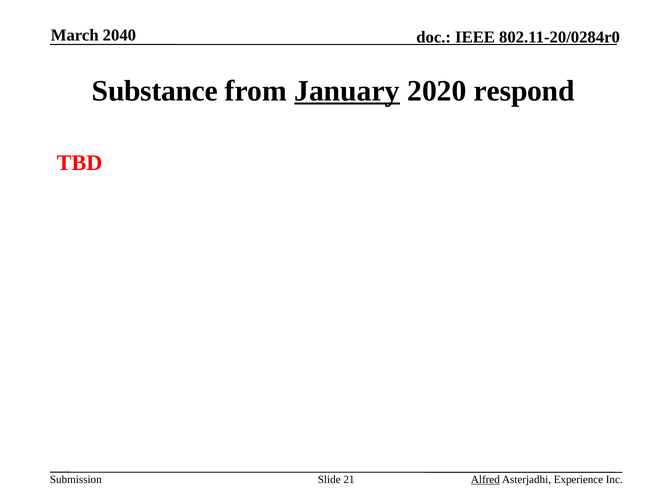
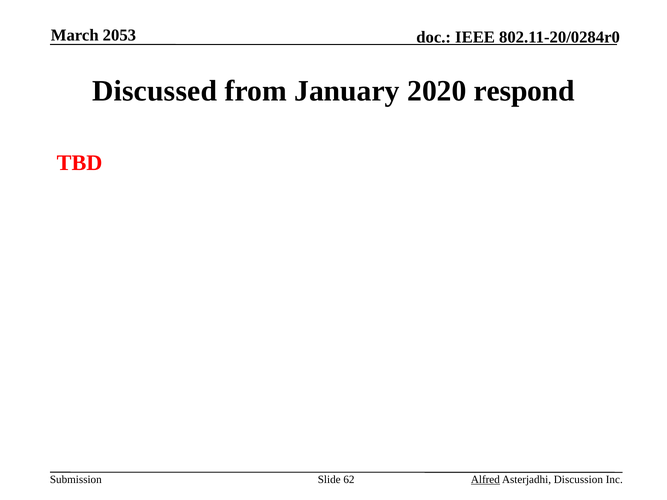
2040: 2040 -> 2053
Substance: Substance -> Discussed
January underline: present -> none
21: 21 -> 62
Experience: Experience -> Discussion
